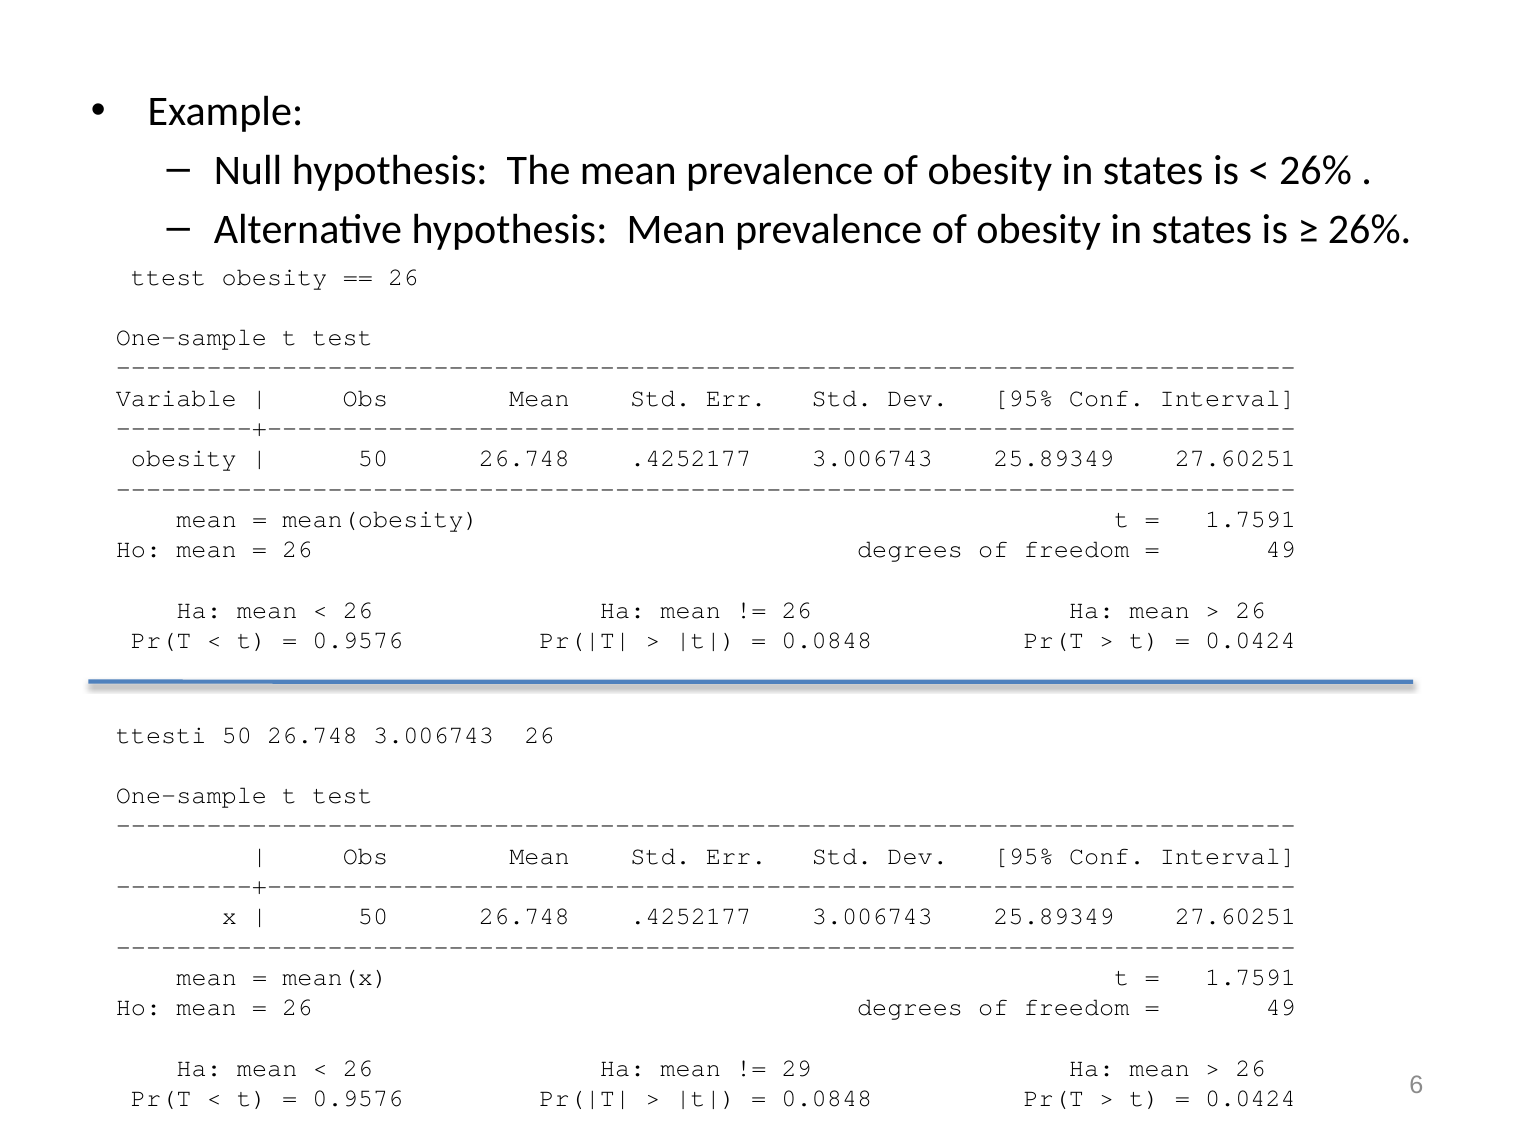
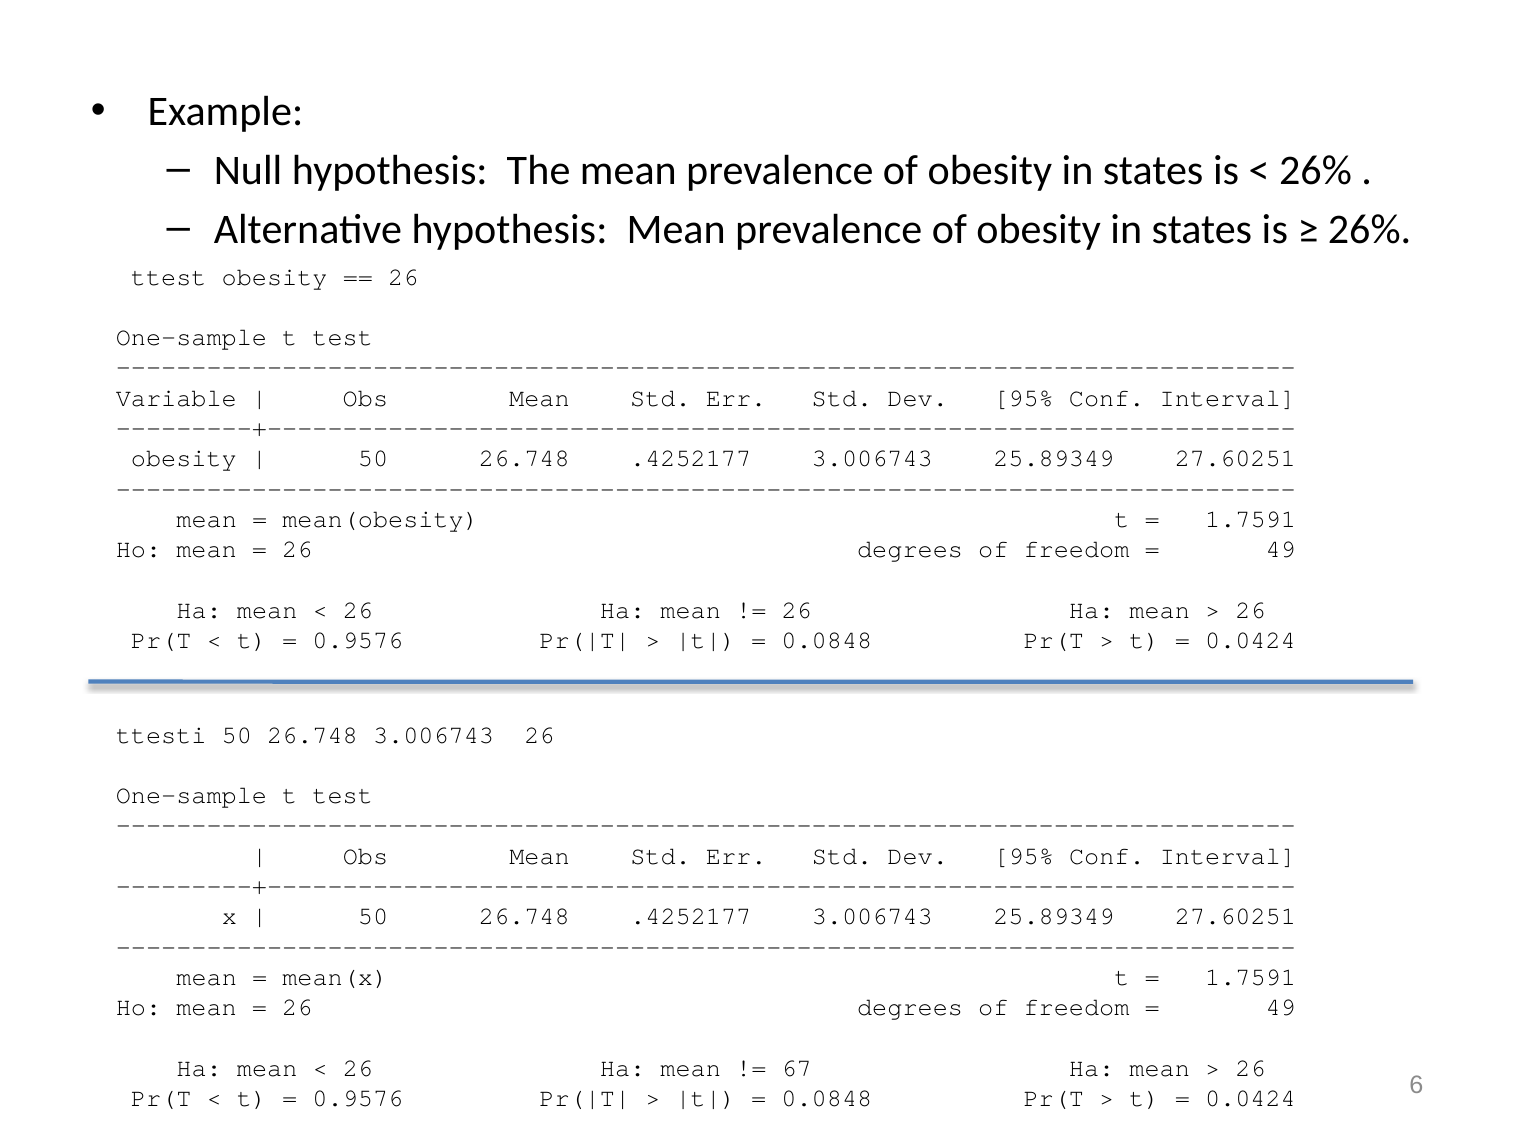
29: 29 -> 67
